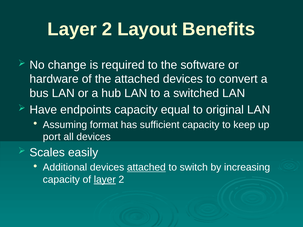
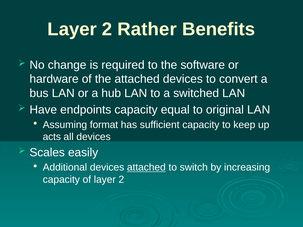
Layout: Layout -> Rather
port: port -> acts
layer at (105, 180) underline: present -> none
